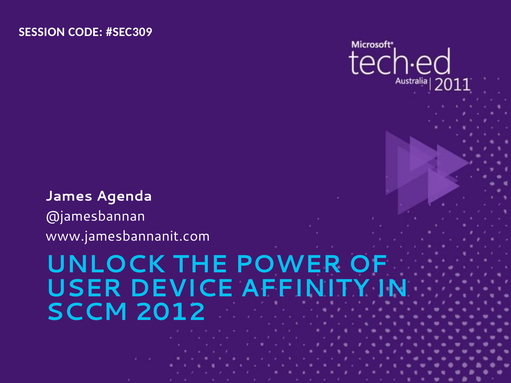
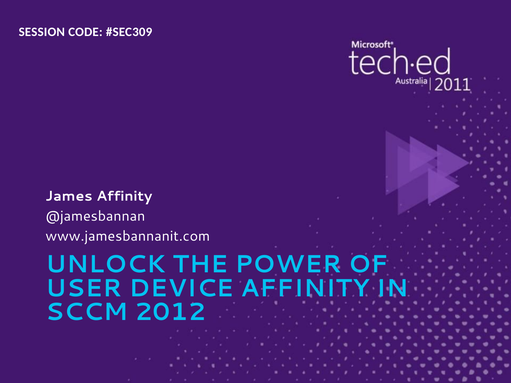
James Agenda: Agenda -> Affinity
